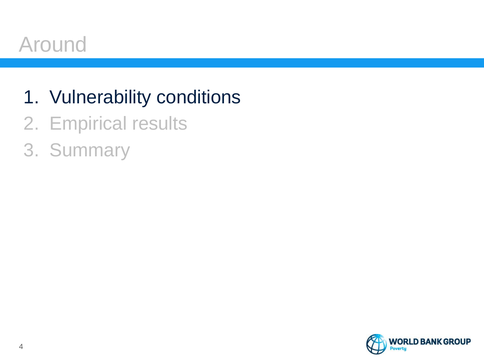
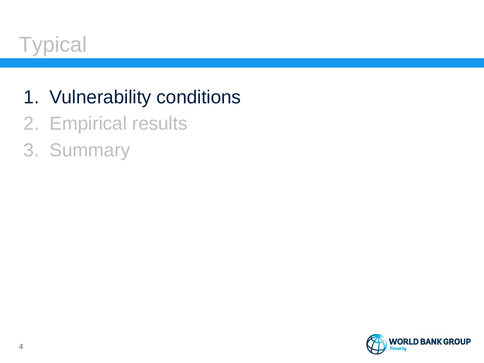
Around: Around -> Typical
